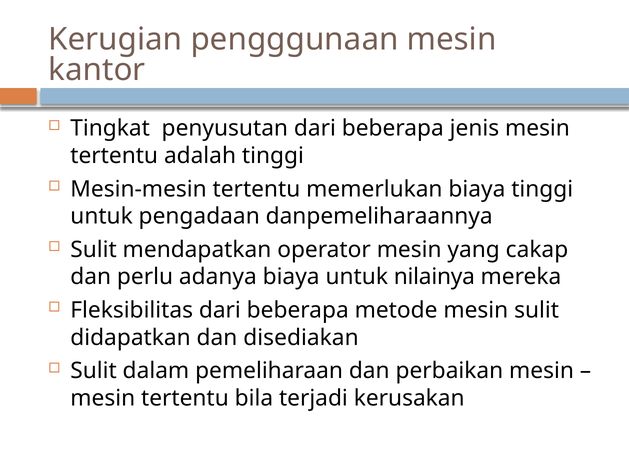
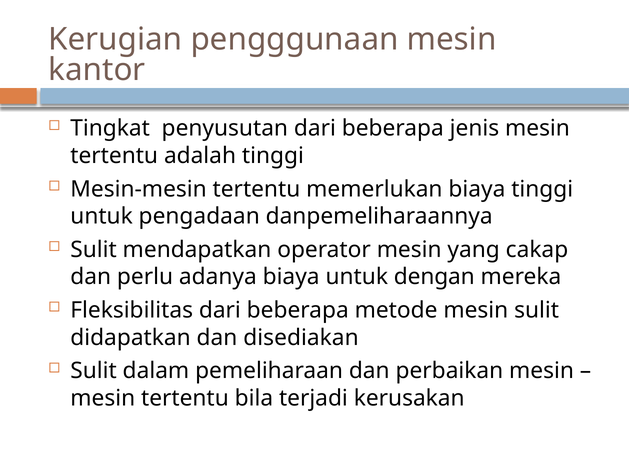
nilainya: nilainya -> dengan
